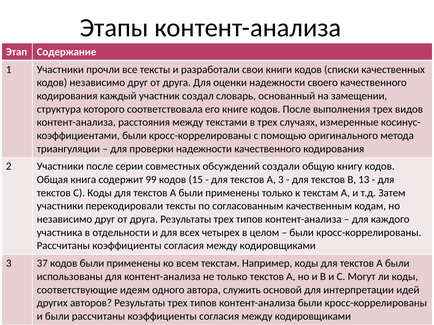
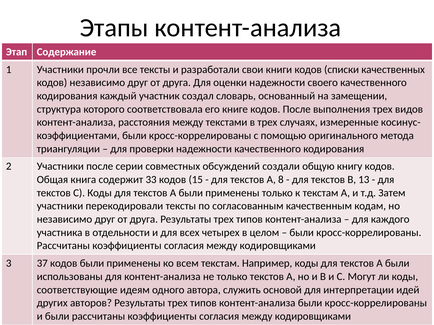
99: 99 -> 33
А 3: 3 -> 8
